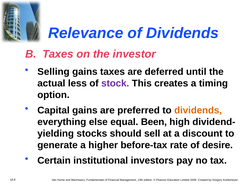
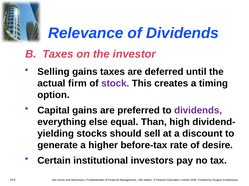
less: less -> firm
dividends at (198, 111) colour: orange -> purple
Been: Been -> Than
